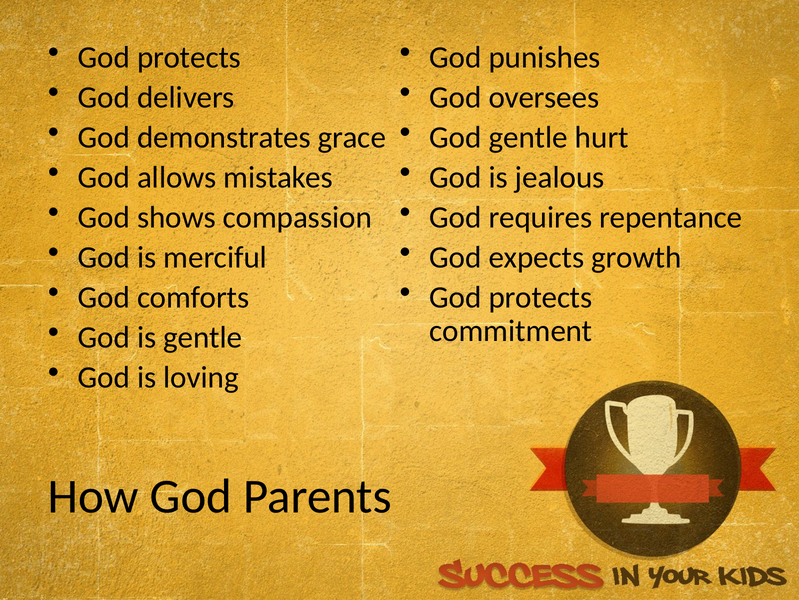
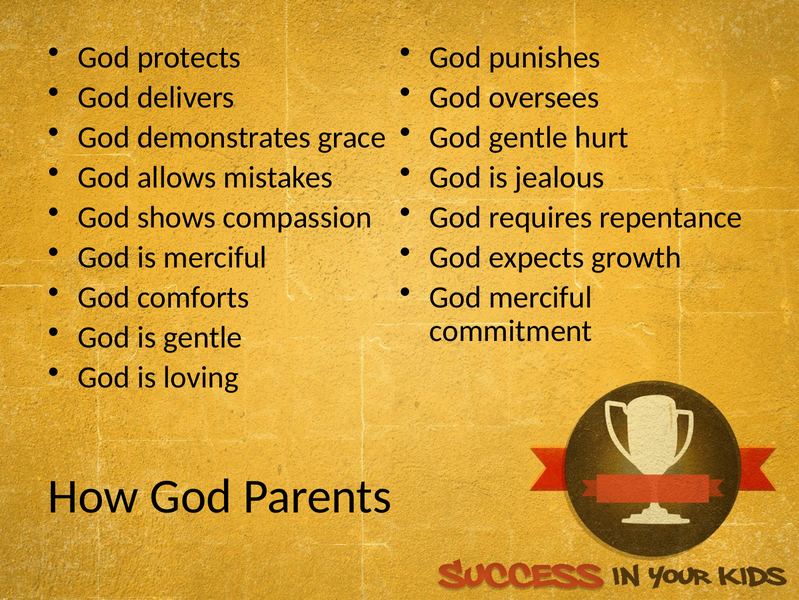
protects at (540, 297): protects -> merciful
